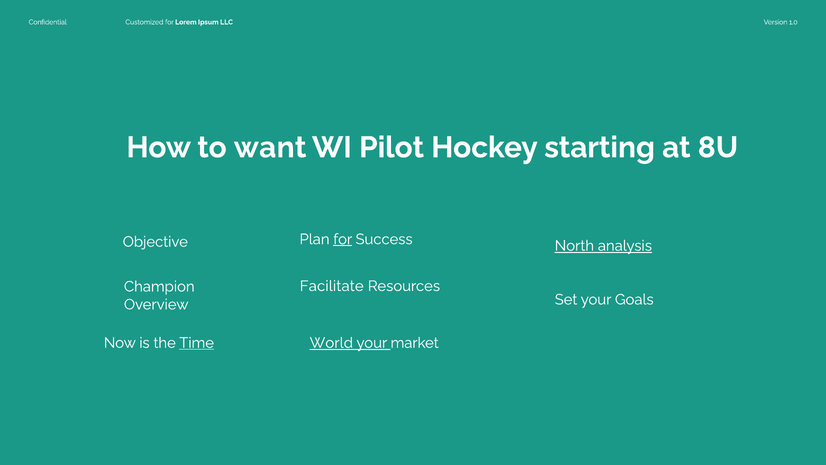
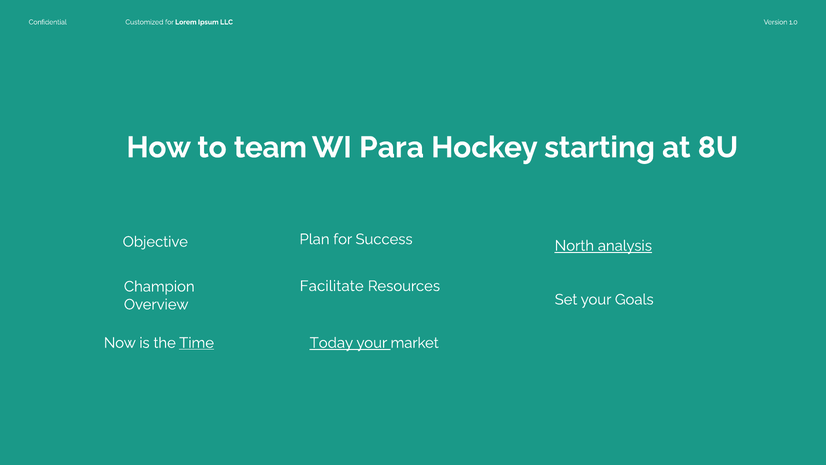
want: want -> team
Pilot: Pilot -> Para
for at (343, 239) underline: present -> none
World: World -> Today
